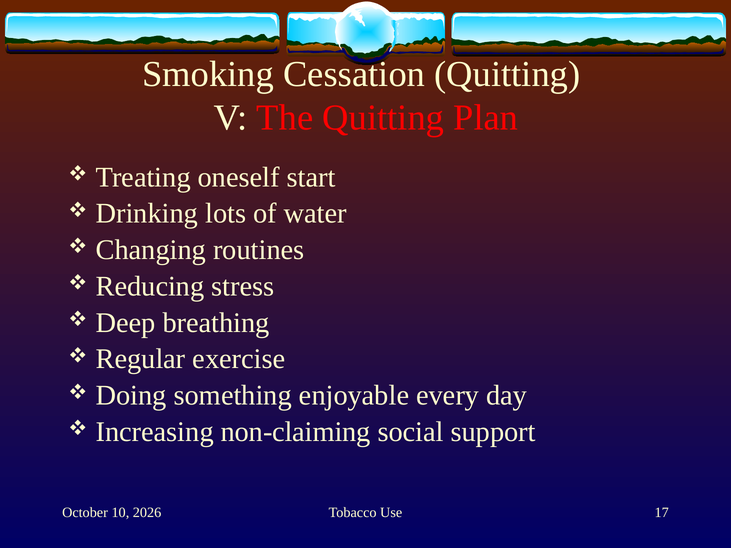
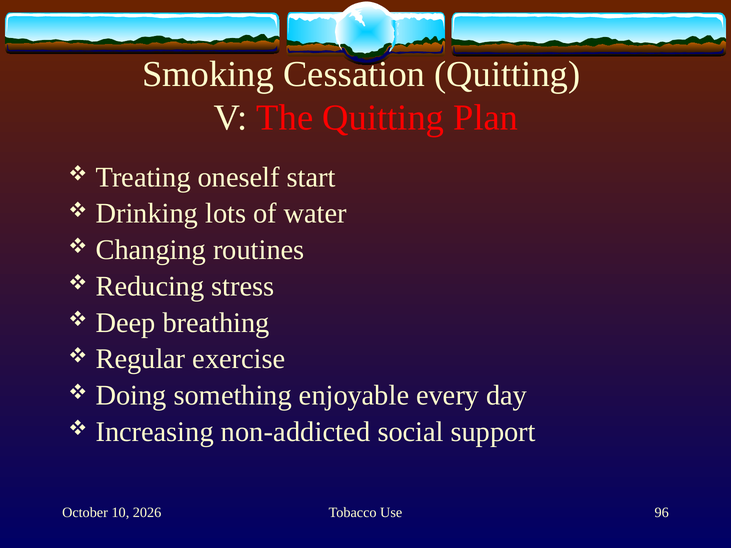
non-claiming: non-claiming -> non-addicted
17: 17 -> 96
